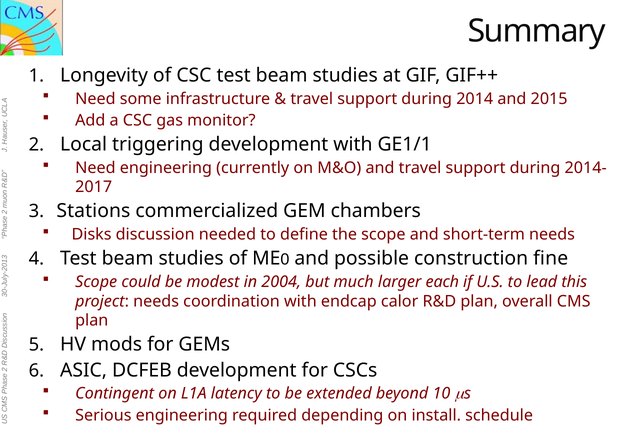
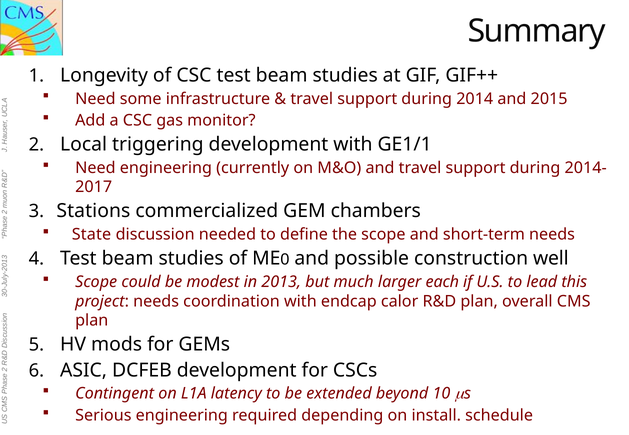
Disks: Disks -> State
fine: fine -> well
2004: 2004 -> 2013
